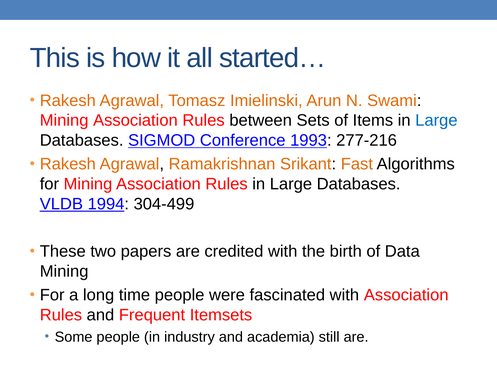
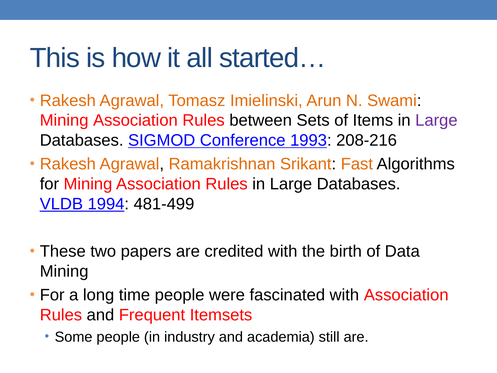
Large at (436, 120) colour: blue -> purple
277-216: 277-216 -> 208-216
304-499: 304-499 -> 481-499
